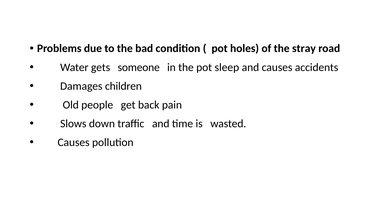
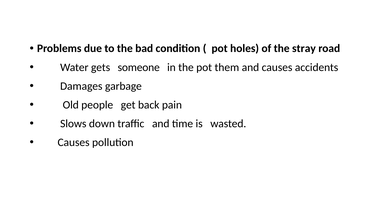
sleep: sleep -> them
children: children -> garbage
